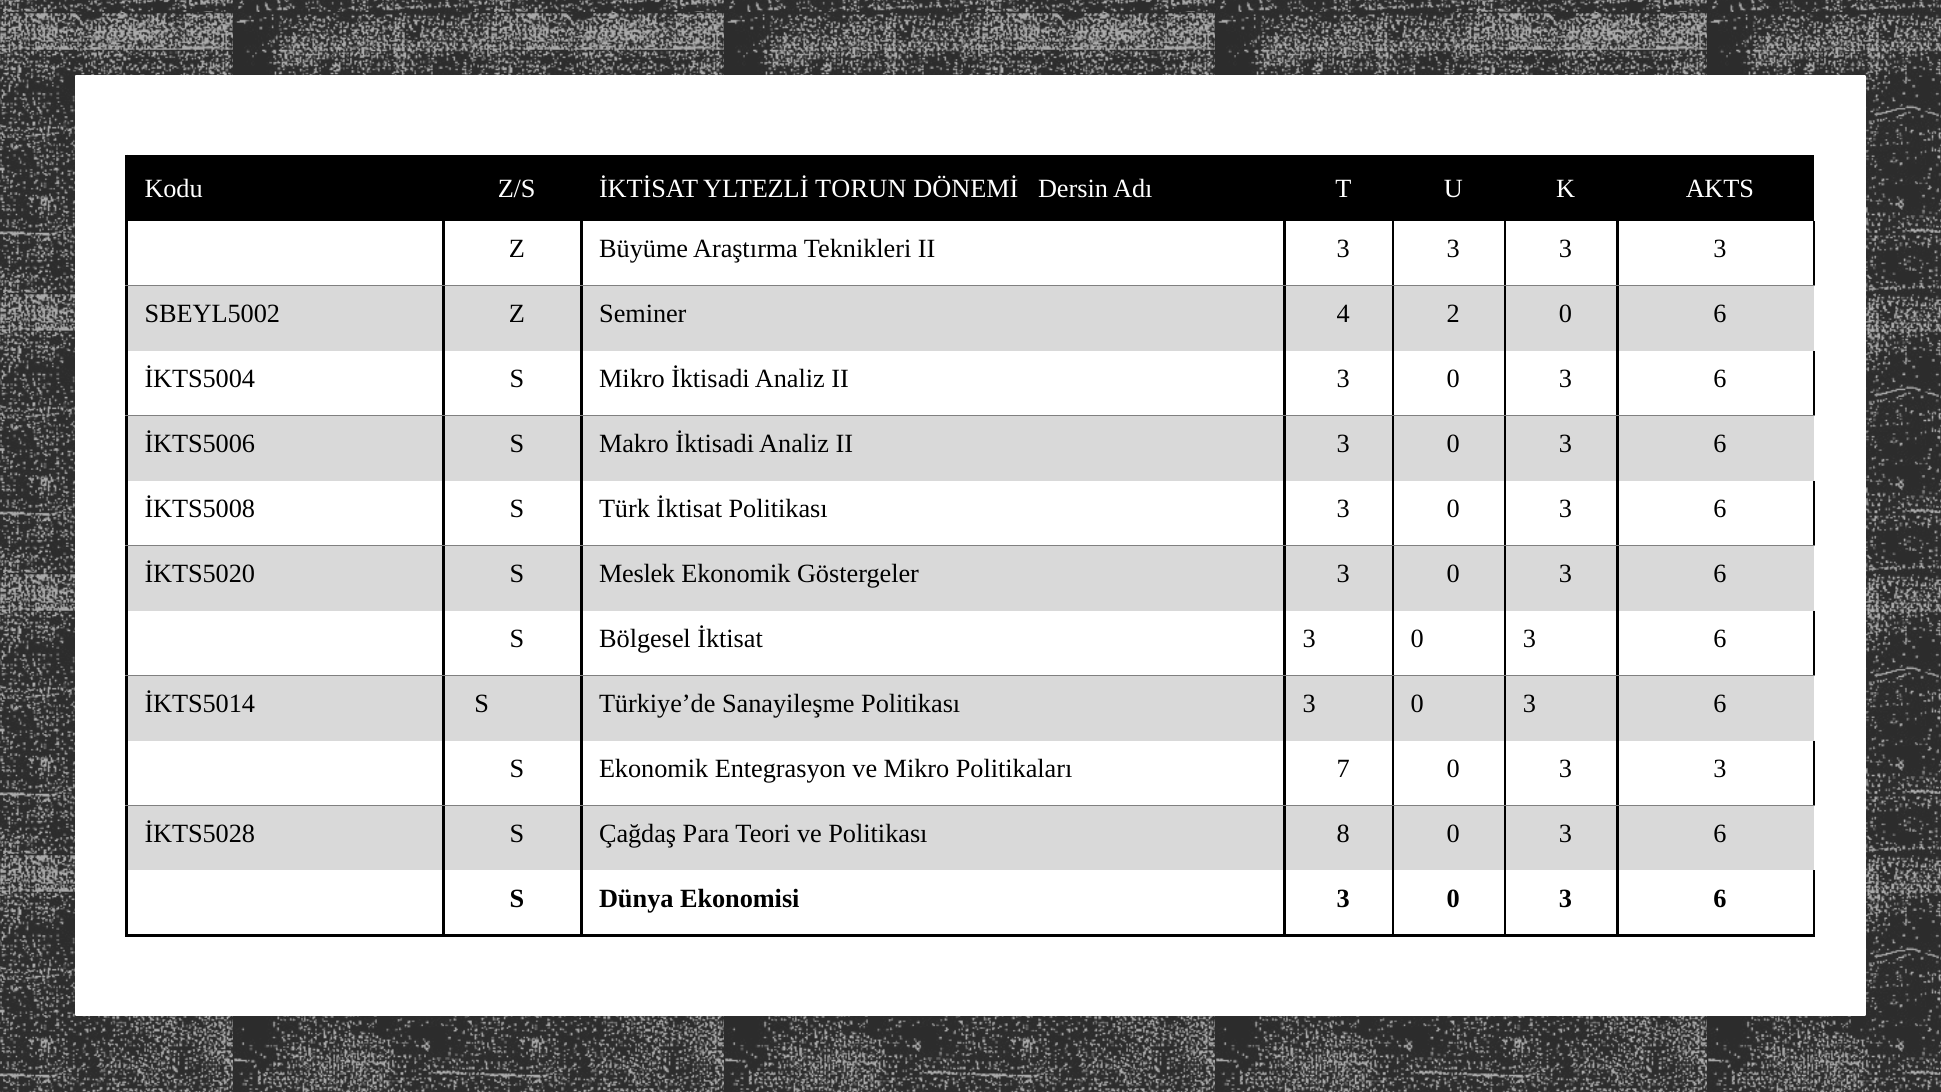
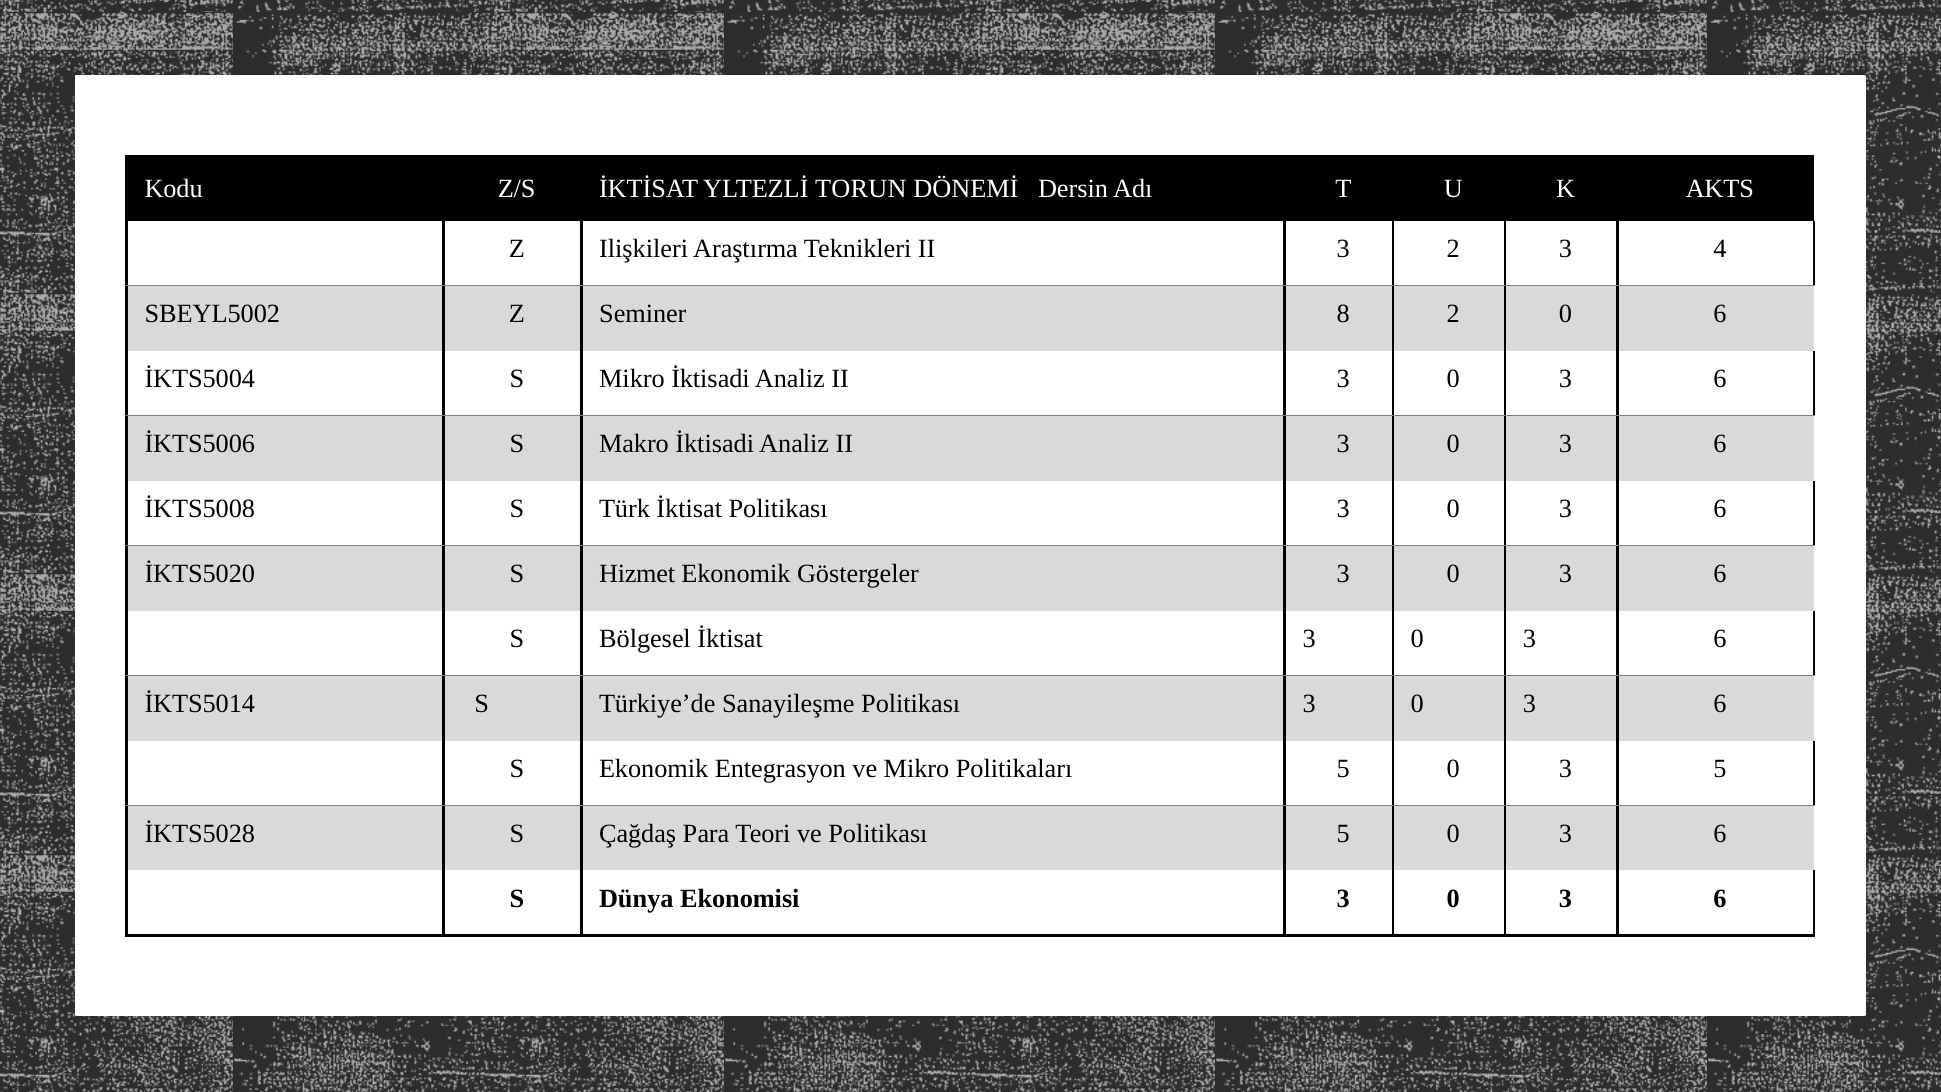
Büyüme: Büyüme -> Ilişkileri
II 3 3: 3 -> 2
3 at (1720, 249): 3 -> 4
4: 4 -> 8
Meslek: Meslek -> Hizmet
Politikaları 7: 7 -> 5
0 3 3: 3 -> 5
Politikası 8: 8 -> 5
